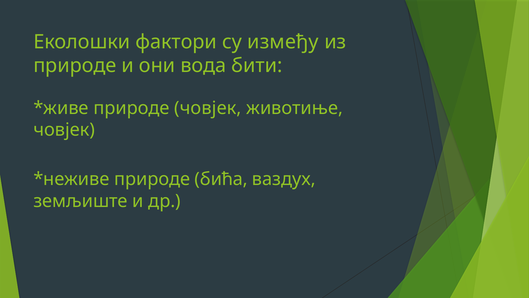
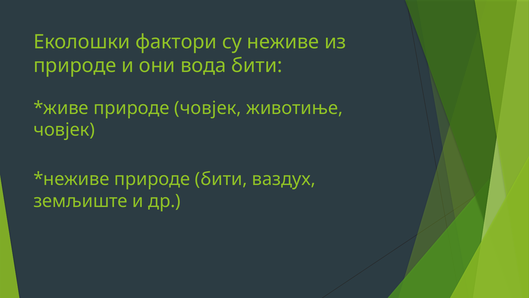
између: између -> неживе
природе бића: бића -> бити
